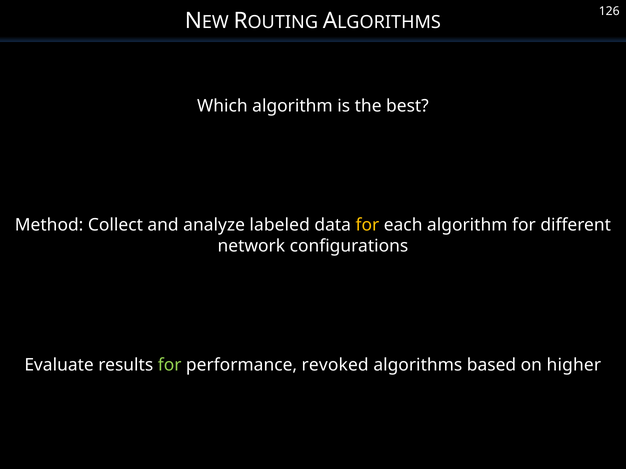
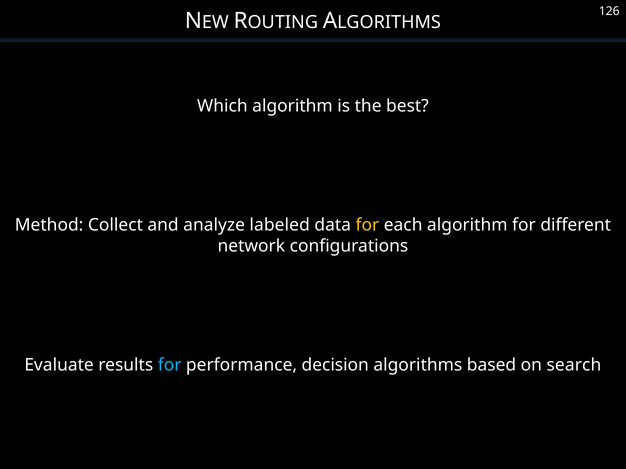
for at (170, 365) colour: light green -> light blue
revoked: revoked -> decision
higher: higher -> search
